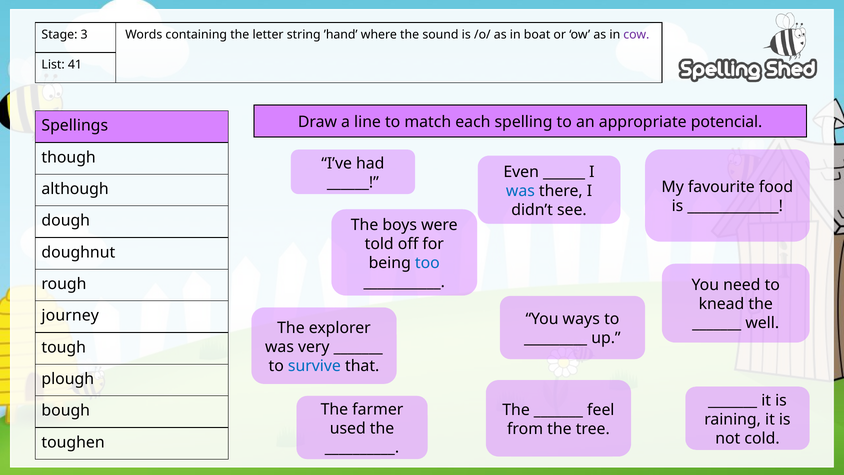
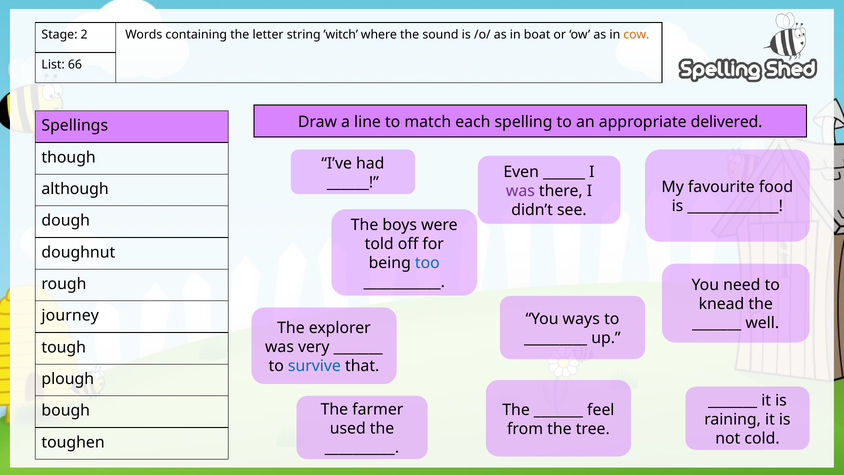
3: 3 -> 2
’hand: ’hand -> ’witch
cow colour: purple -> orange
41: 41 -> 66
potencial: potencial -> delivered
was at (520, 191) colour: blue -> purple
